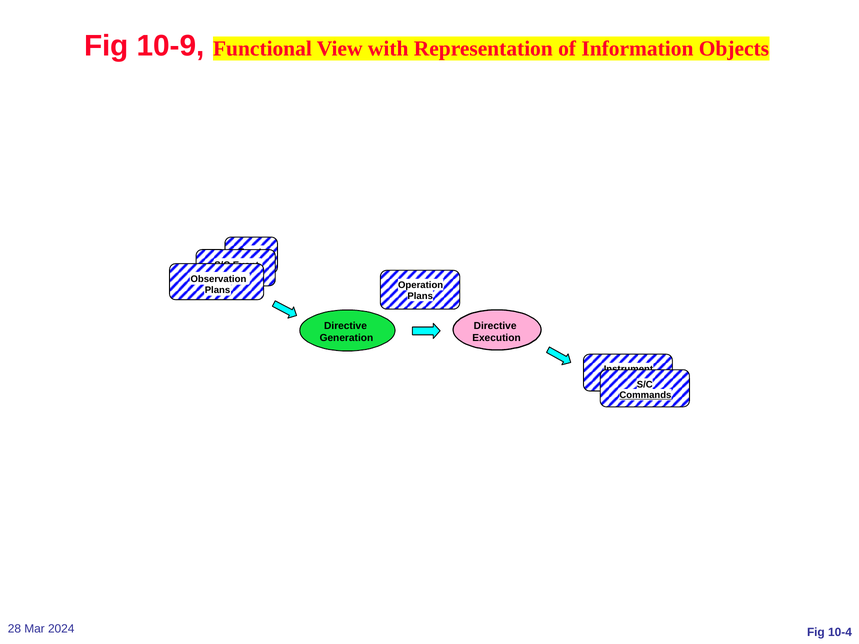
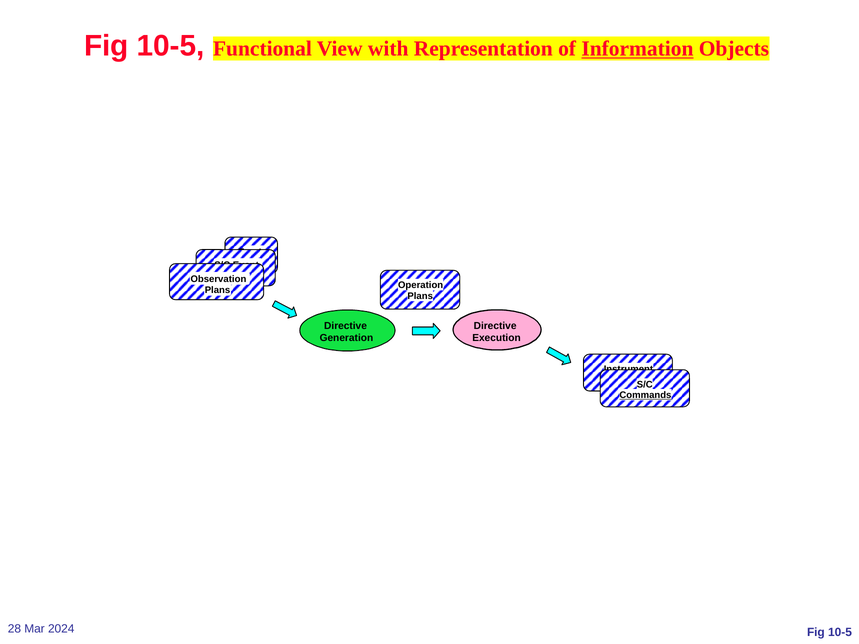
10-9 at (171, 46): 10-9 -> 10-5
Information underline: none -> present
10-4 at (840, 632): 10-4 -> 10-5
